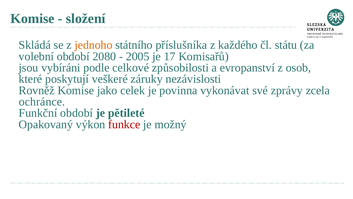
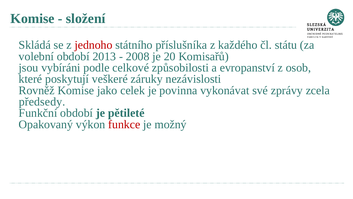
jednoho colour: orange -> red
2080: 2080 -> 2013
2005: 2005 -> 2008
17: 17 -> 20
ochránce: ochránce -> předsedy
